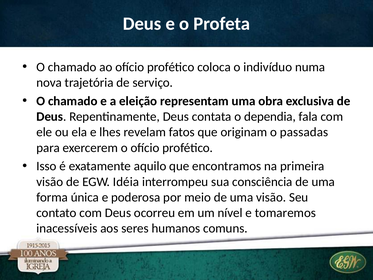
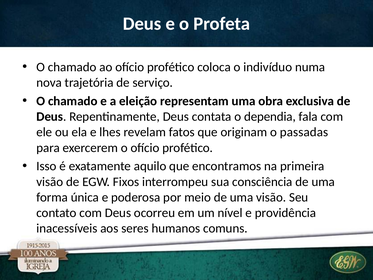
Idéia: Idéia -> Fixos
tomaremos: tomaremos -> providência
